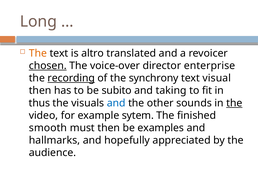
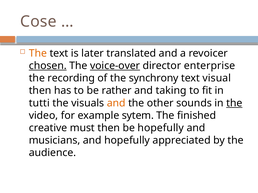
Long: Long -> Cose
altro: altro -> later
voice-over underline: none -> present
recording underline: present -> none
subito: subito -> rather
thus: thus -> tutti
and at (116, 103) colour: blue -> orange
smooth: smooth -> creative
be examples: examples -> hopefully
hallmarks: hallmarks -> musicians
